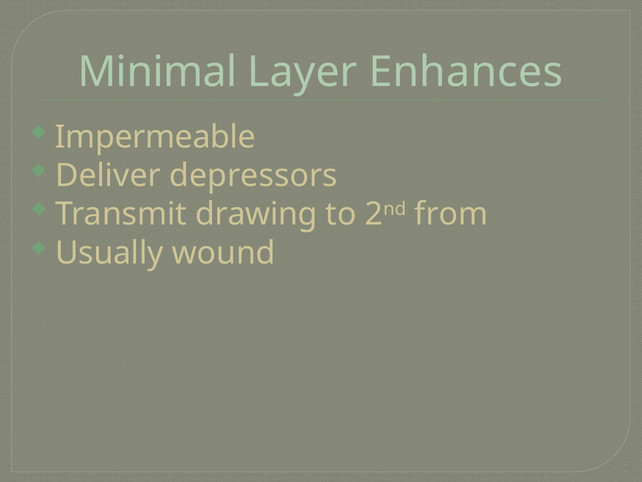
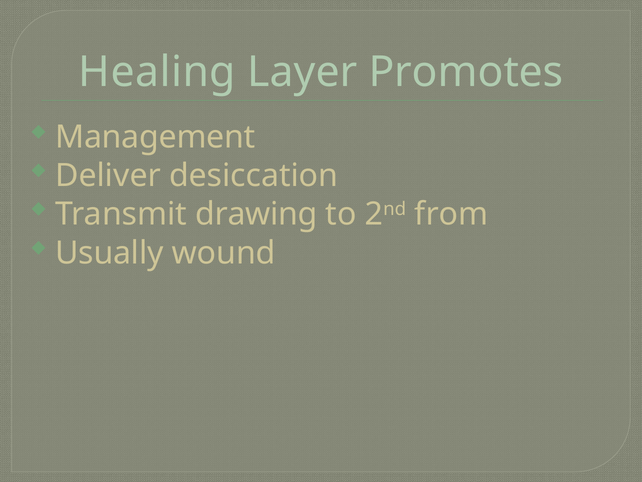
Minimal: Minimal -> Healing
Enhances: Enhances -> Promotes
Impermeable: Impermeable -> Management
depressors: depressors -> desiccation
